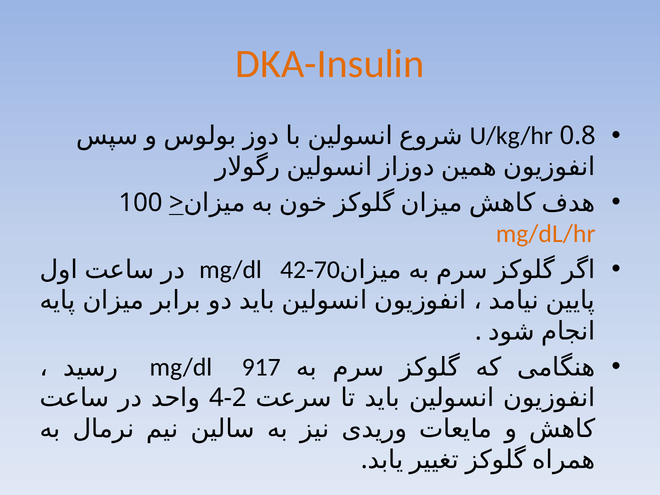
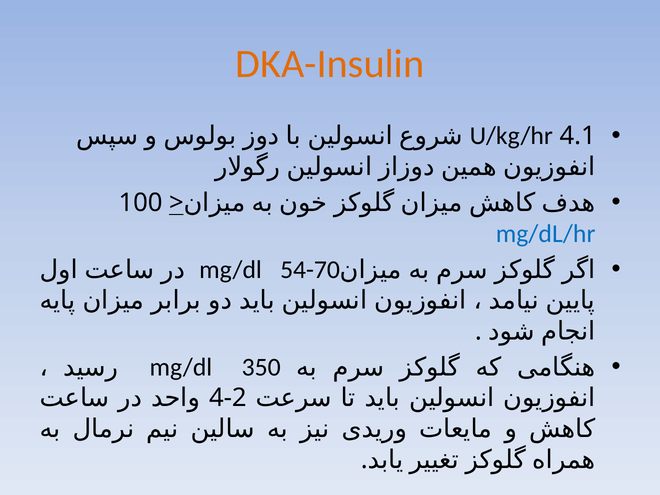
0.8: 0.8 -> 4.1
mg/dL/hr colour: orange -> blue
42-70: 42-70 -> 54-70
917: 917 -> 350
